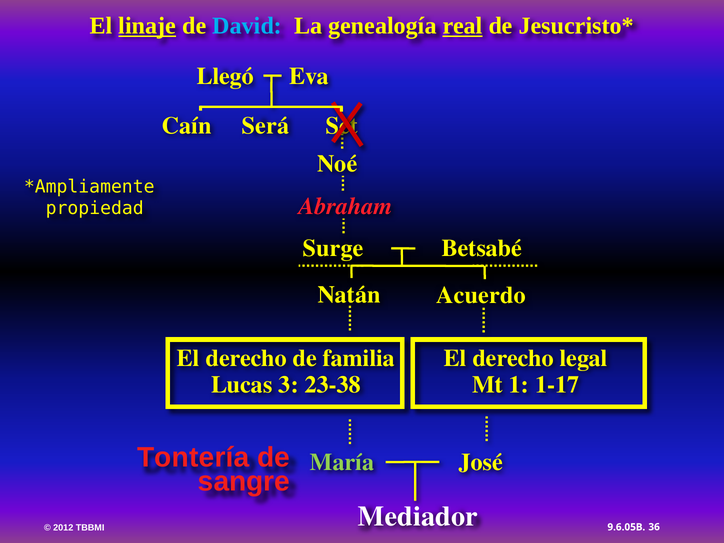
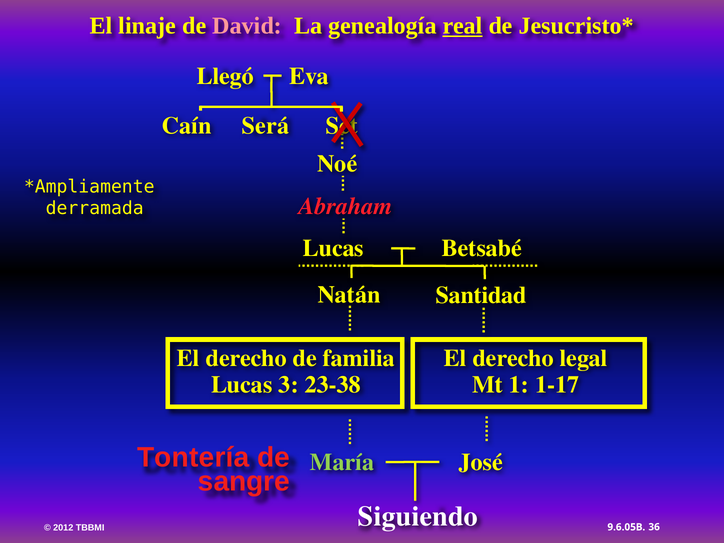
linaje underline: present -> none
David colour: light blue -> pink
propiedad: propiedad -> derramada
Surge at (333, 248): Surge -> Lucas
Acuerdo: Acuerdo -> Santidad
Mediador: Mediador -> Siguiendo
